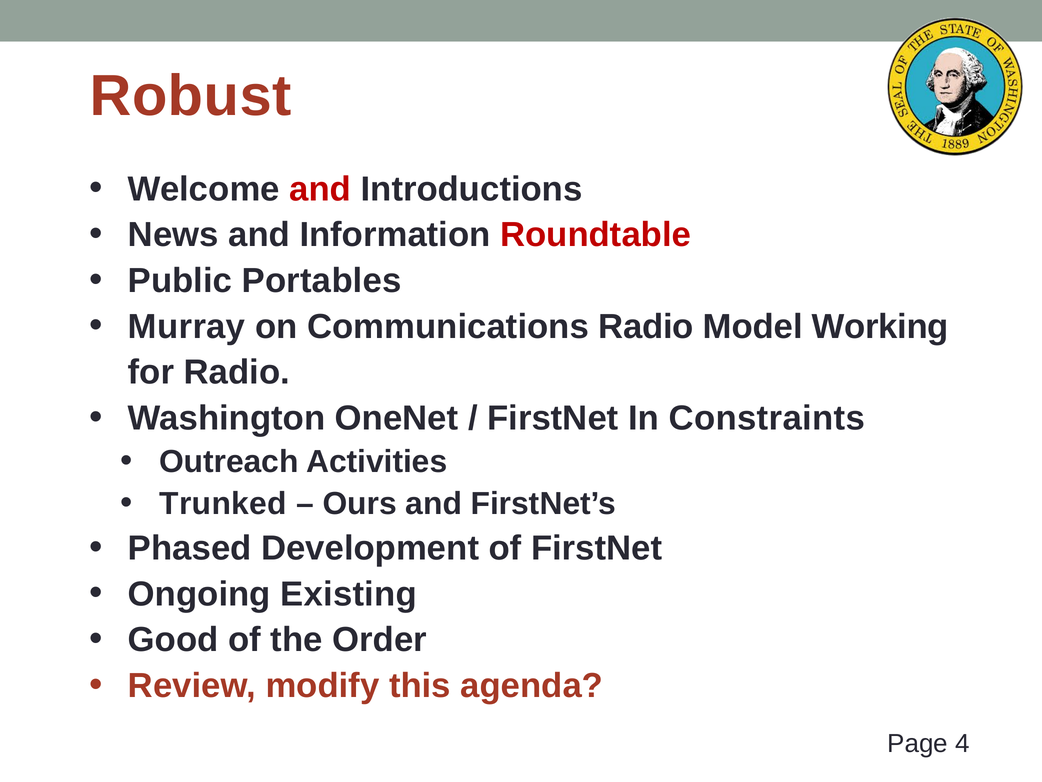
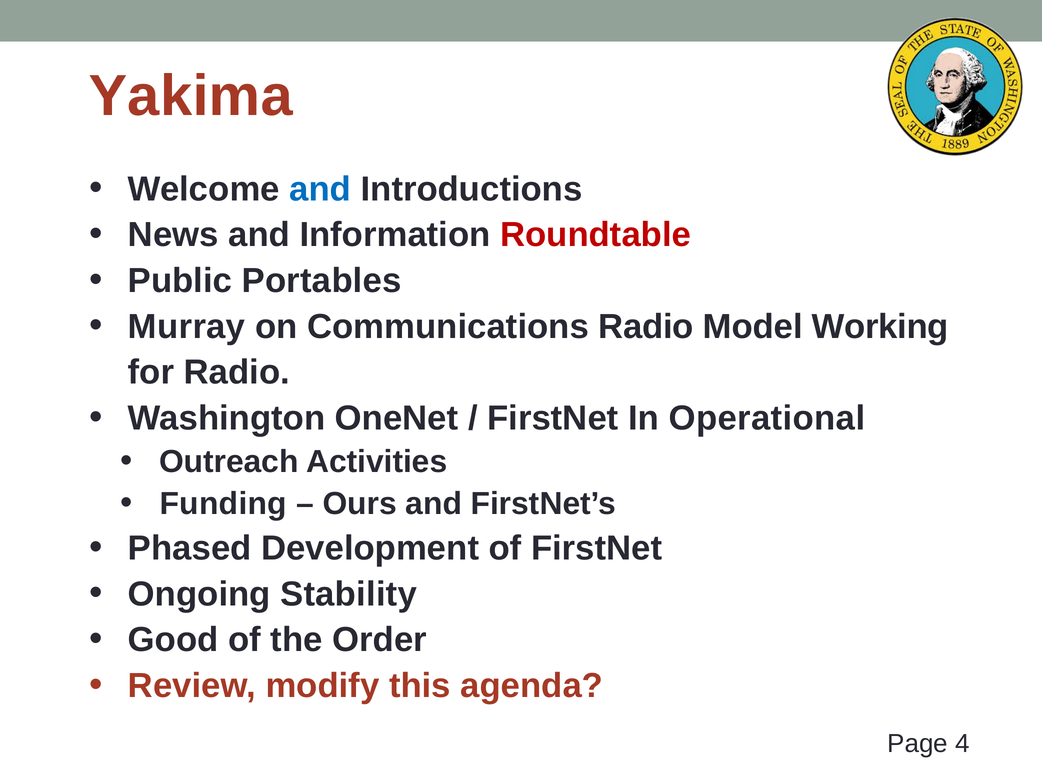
Robust: Robust -> Yakima
and at (320, 189) colour: red -> blue
Constraints: Constraints -> Operational
Trunked: Trunked -> Funding
Existing: Existing -> Stability
